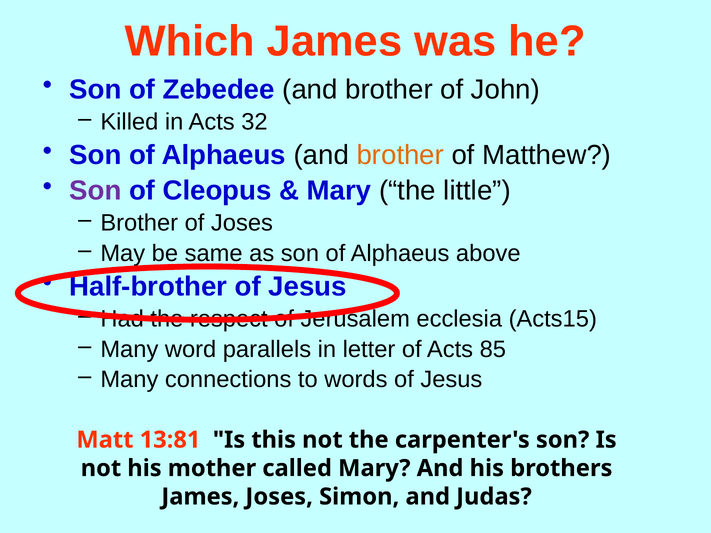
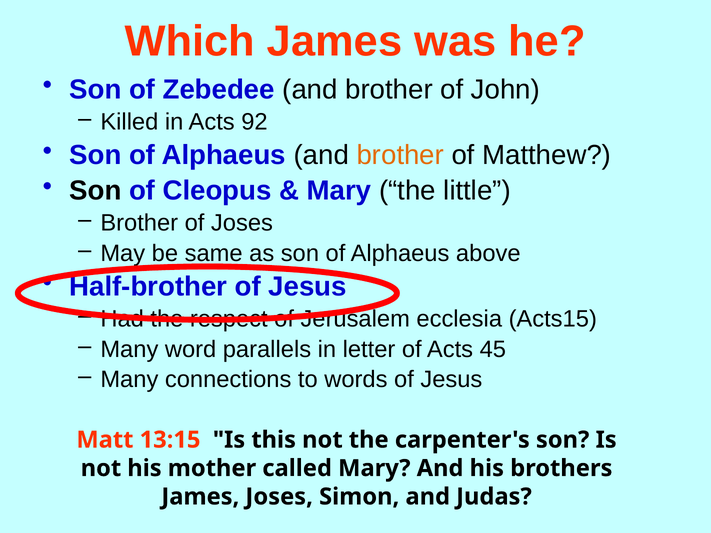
32: 32 -> 92
Son at (95, 191) colour: purple -> black
85: 85 -> 45
13:81: 13:81 -> 13:15
